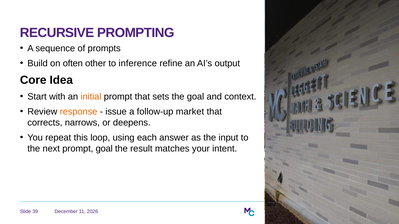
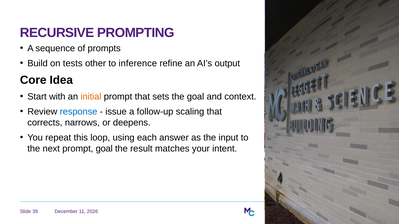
often: often -> tests
response colour: orange -> blue
market: market -> scaling
